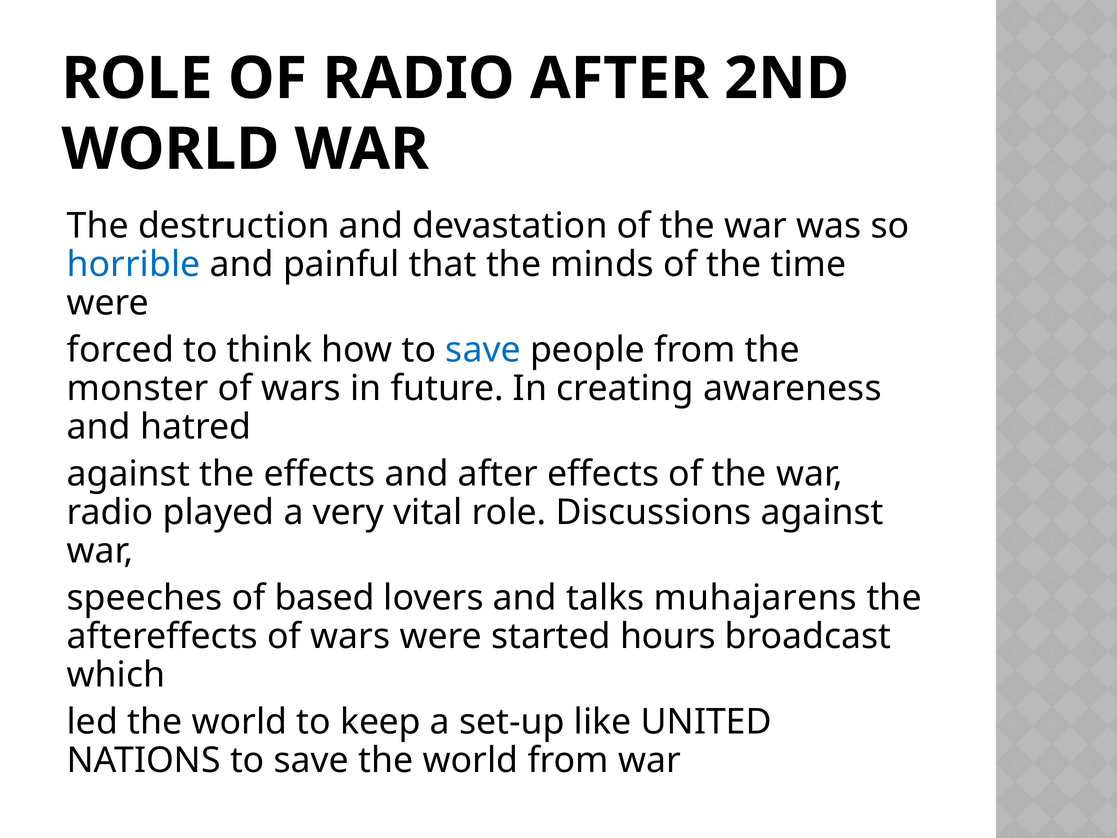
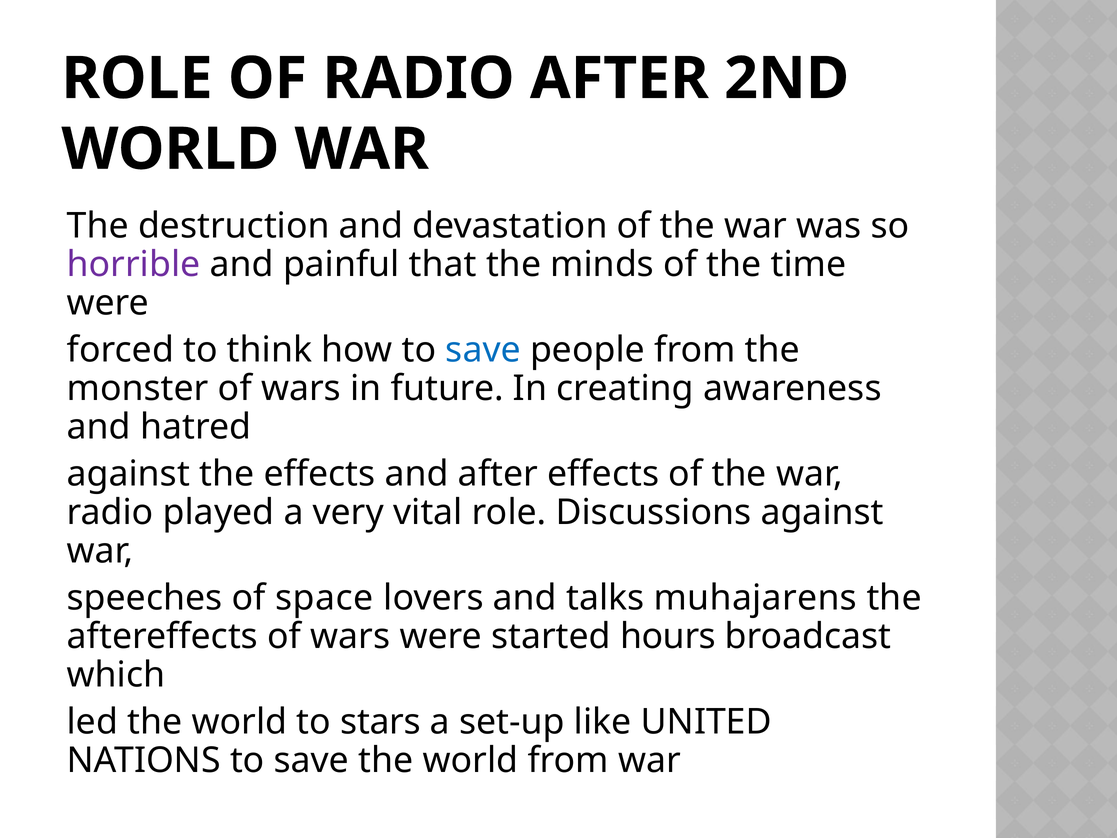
horrible colour: blue -> purple
based: based -> space
keep: keep -> stars
